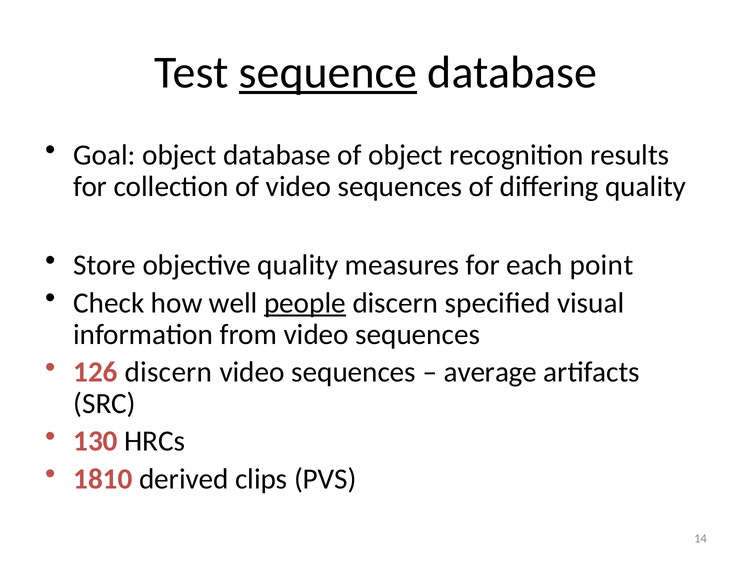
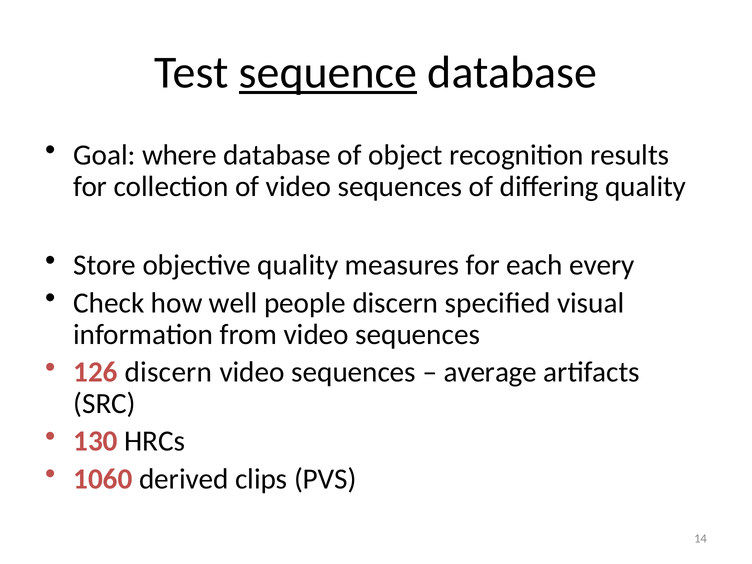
Goal object: object -> where
point: point -> every
people underline: present -> none
1810: 1810 -> 1060
